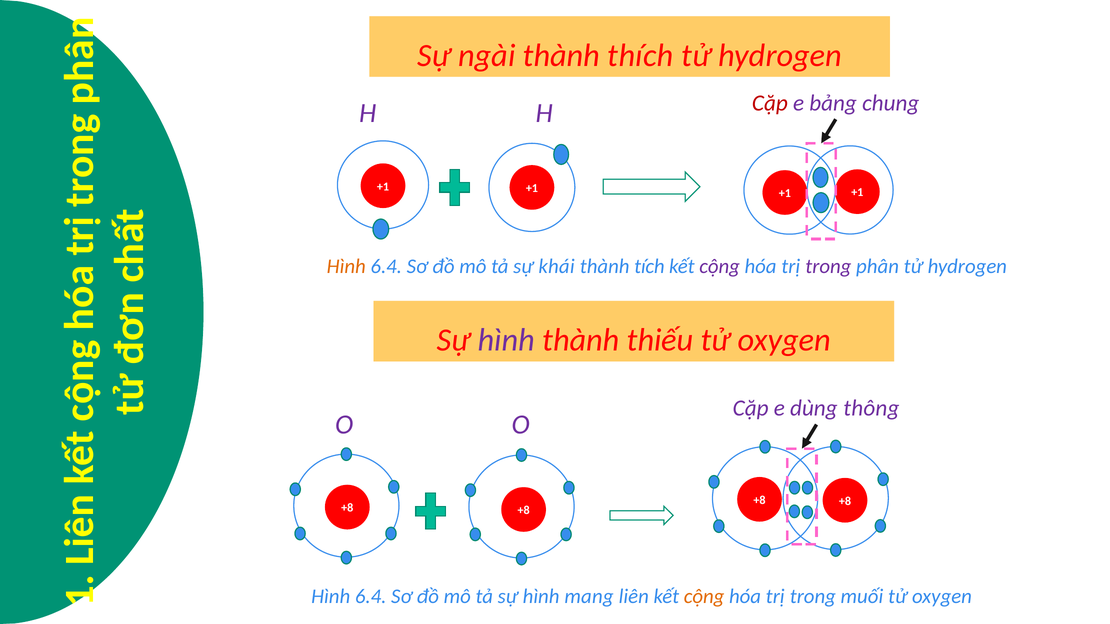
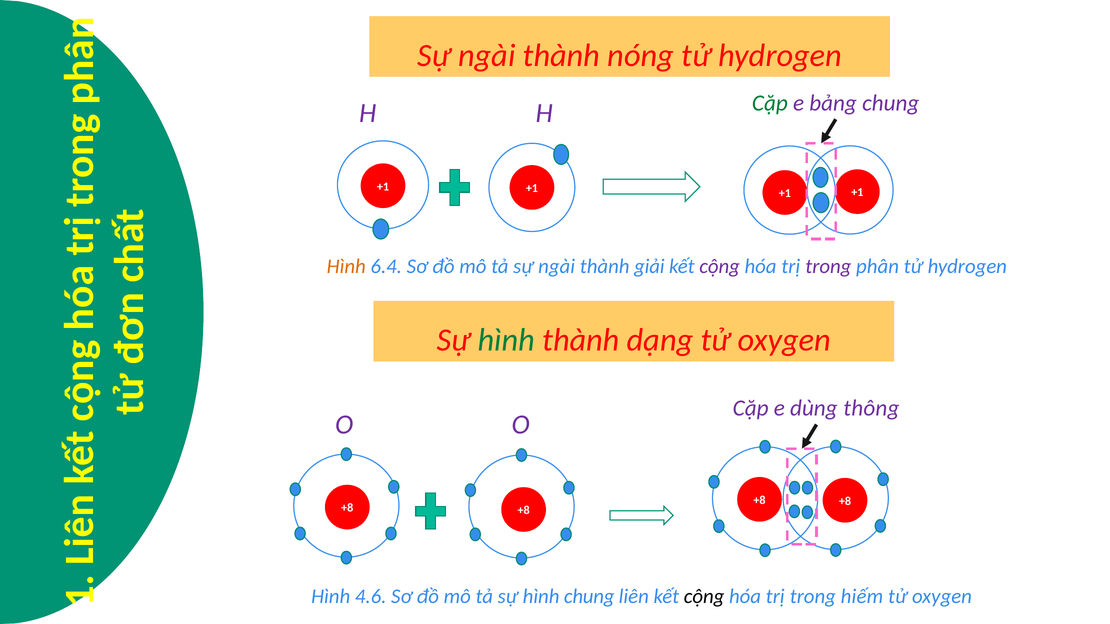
thích: thích -> nóng
Cặp at (770, 103) colour: red -> green
tả sự khái: khái -> ngài
tích: tích -> giải
hình at (506, 340) colour: purple -> green
thiếu: thiếu -> dạng
6.4 at (371, 597): 6.4 -> 4.6
hình mang: mang -> chung
cộng at (704, 597) colour: orange -> black
muối: muối -> hiếm
